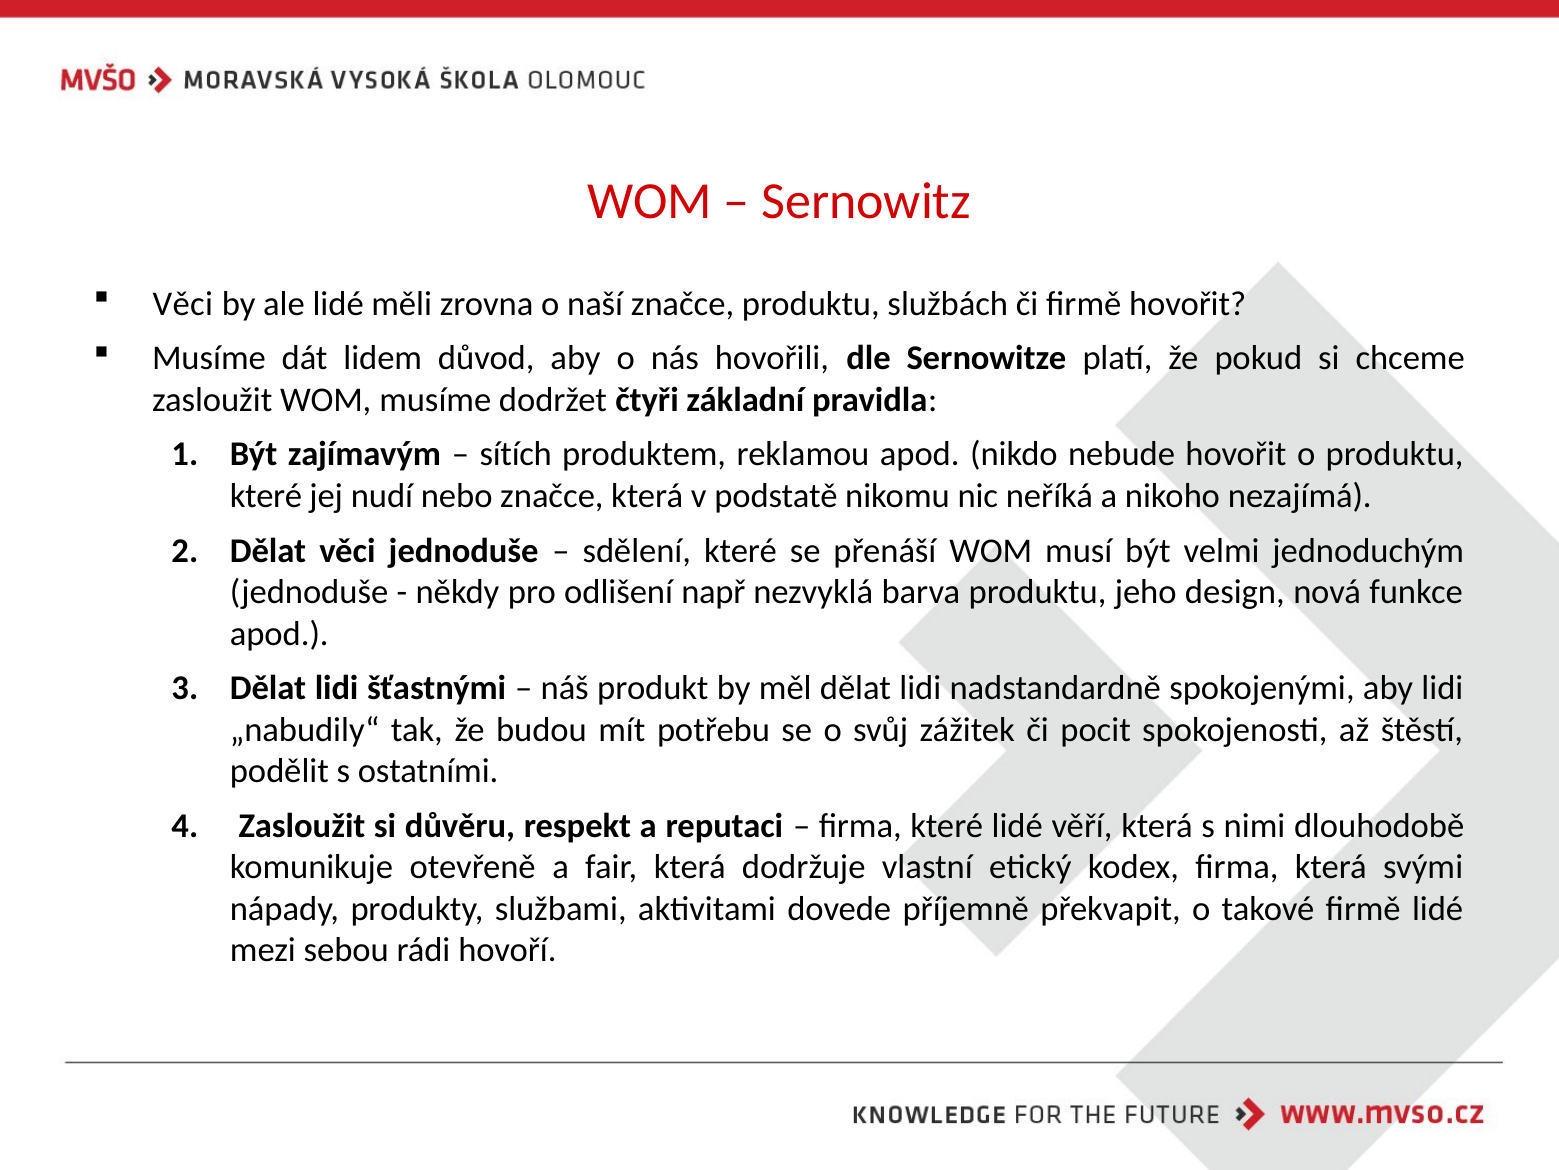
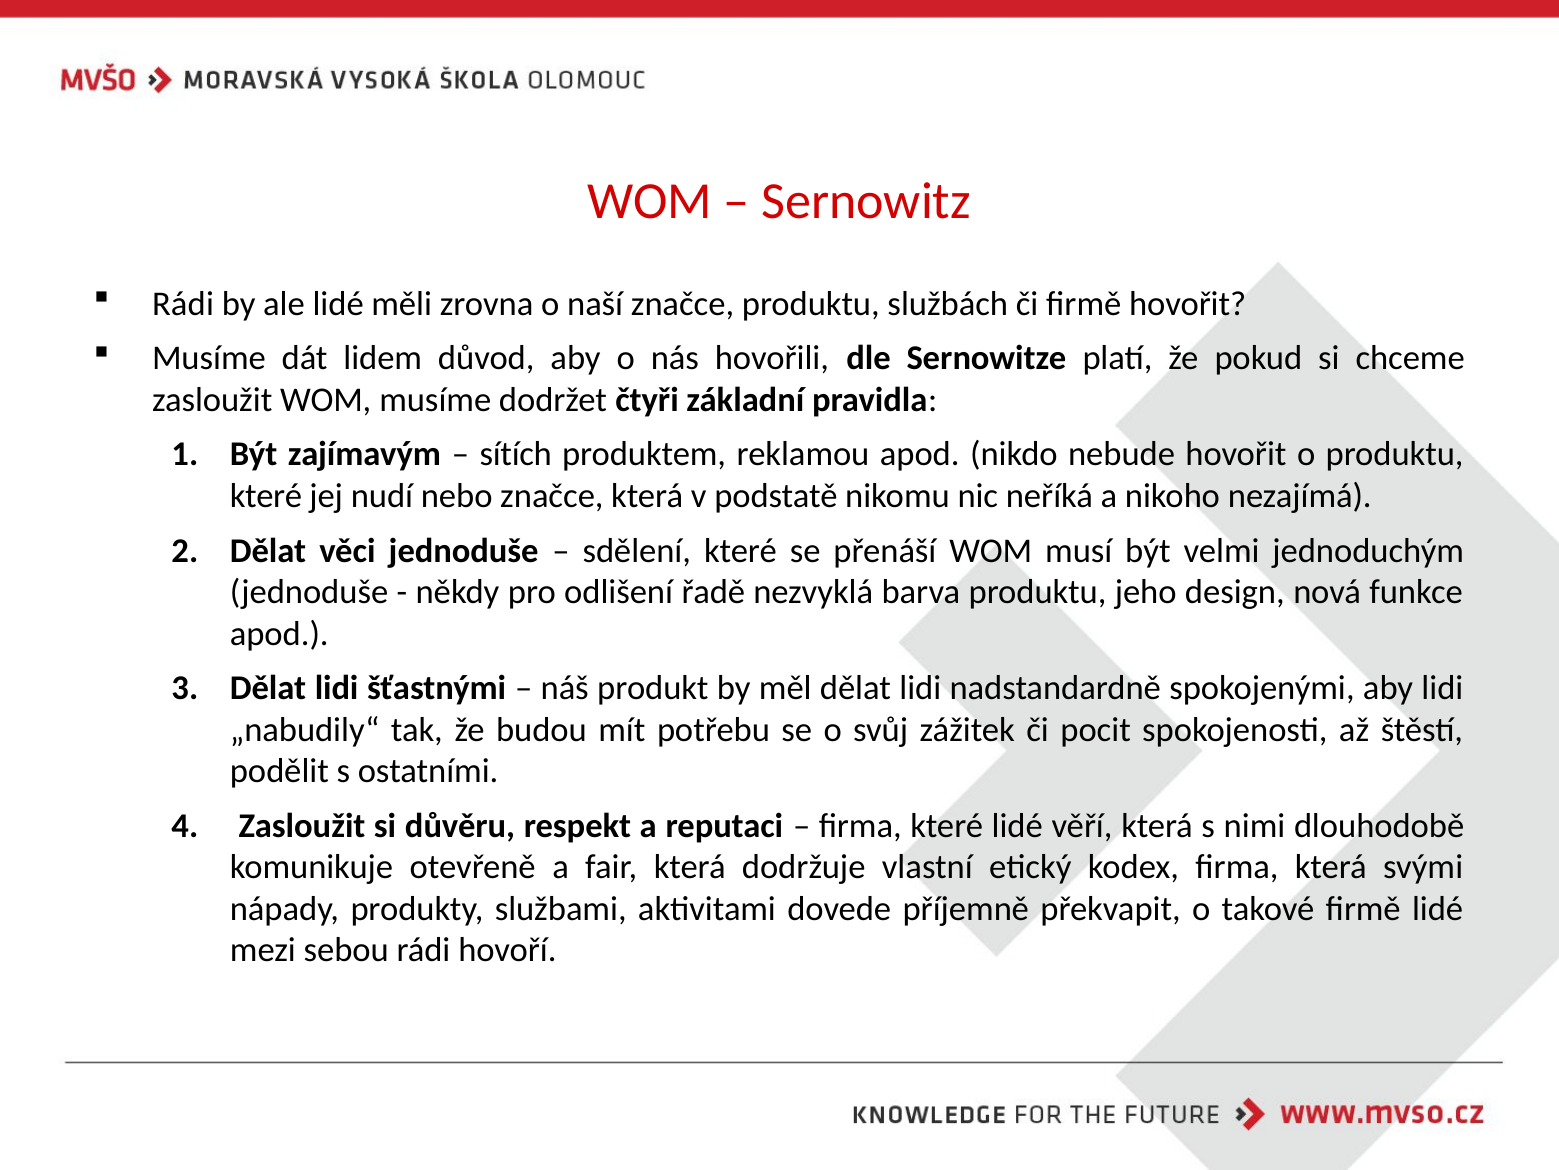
Věci at (183, 304): Věci -> Rádi
např: např -> řadě
